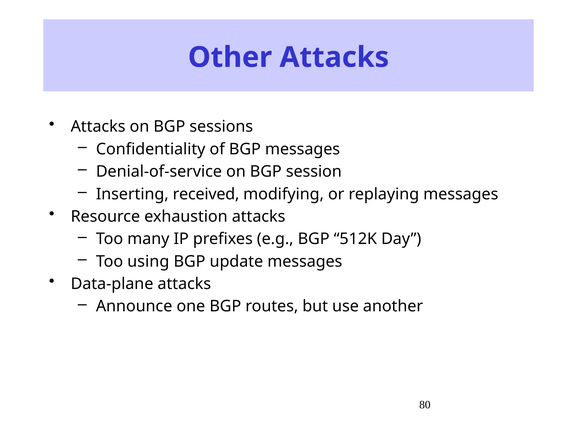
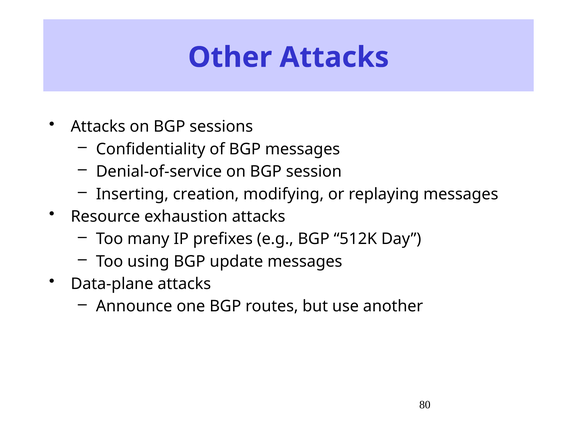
received: received -> creation
